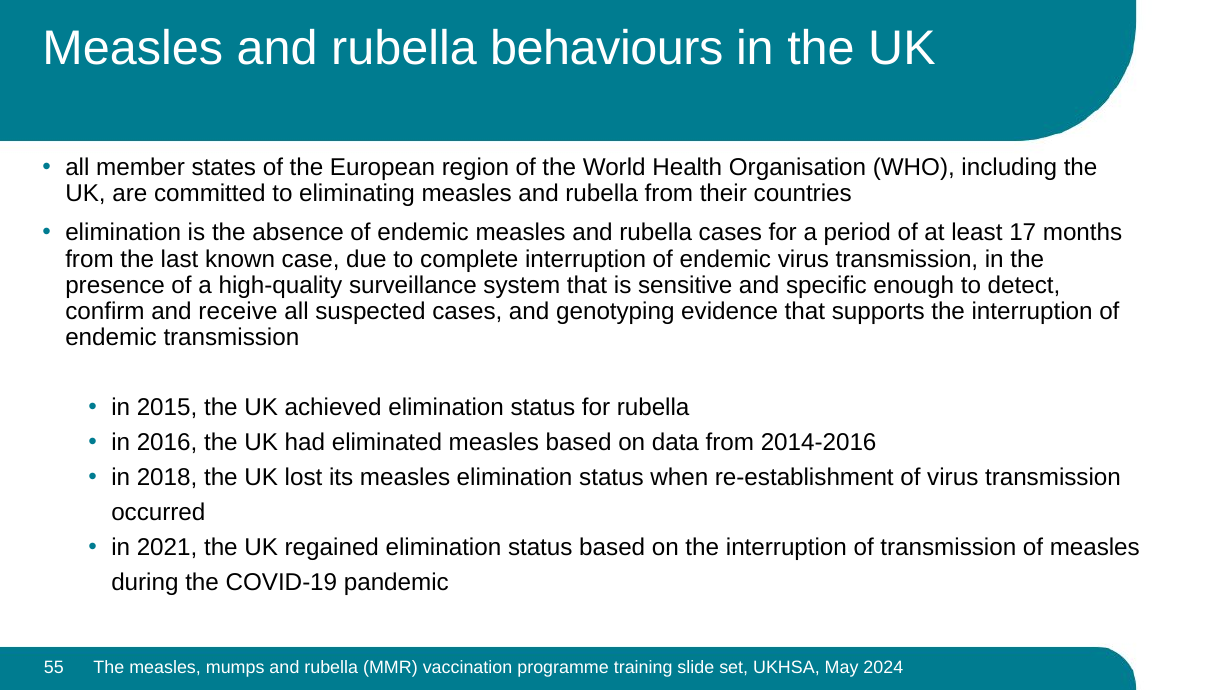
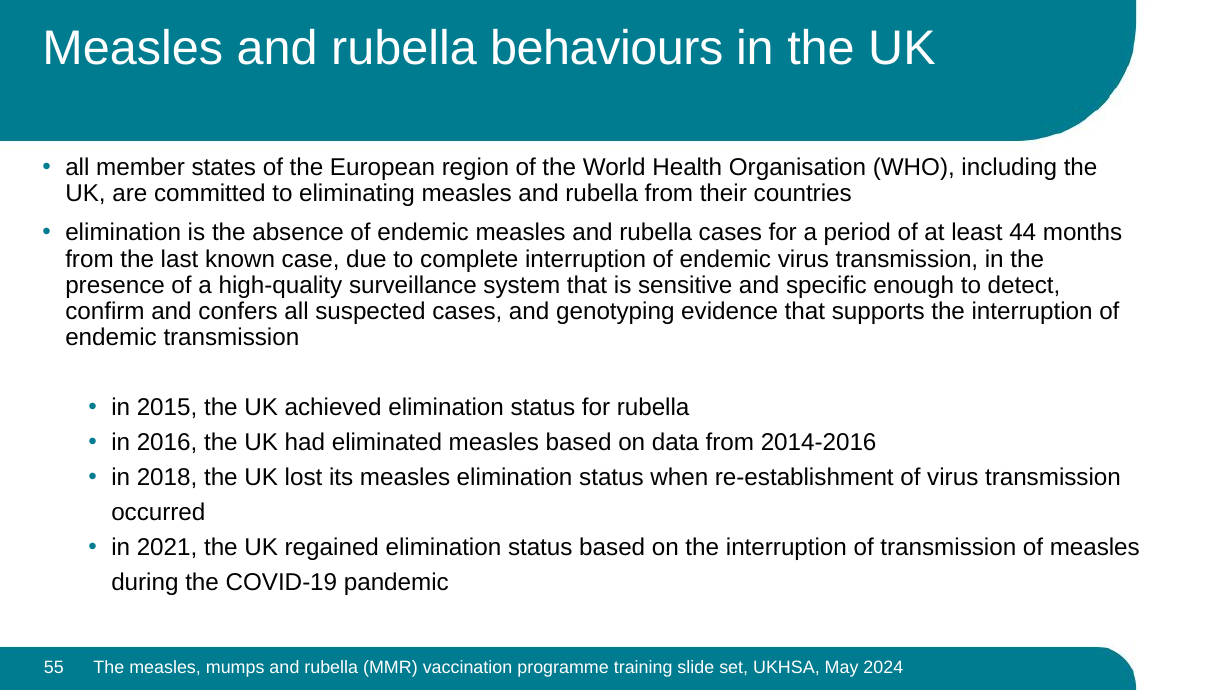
17: 17 -> 44
receive: receive -> confers
